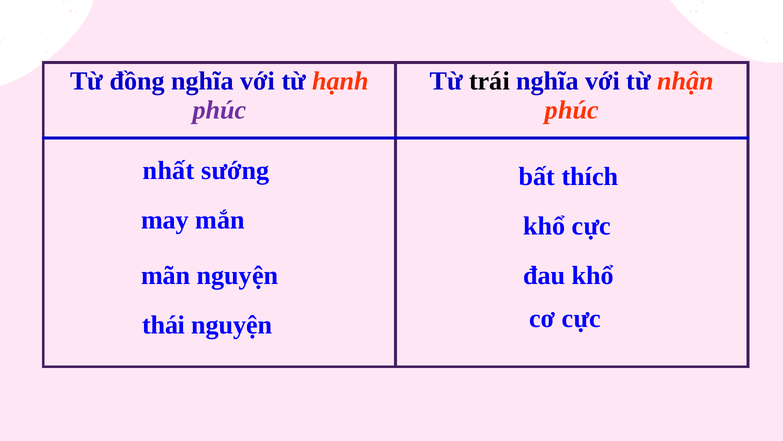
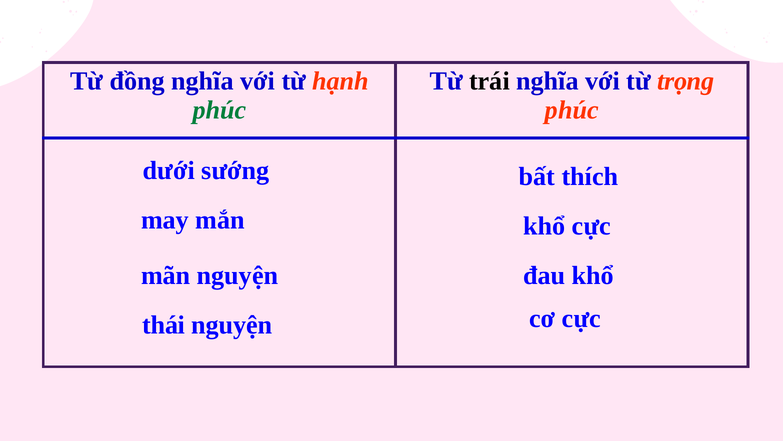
nhận: nhận -> trọng
phúc at (219, 110) colour: purple -> green
nhất: nhất -> dưới
